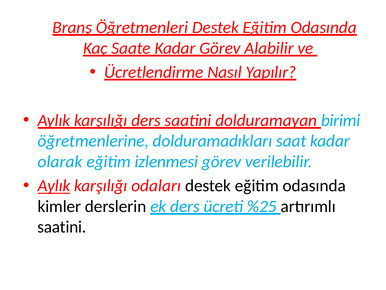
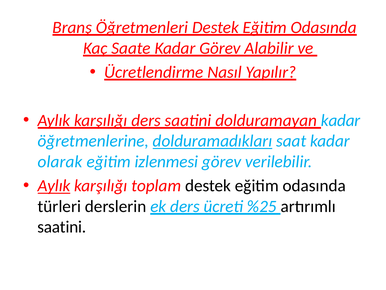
birimi at (341, 120): birimi -> kadar
dolduramadıkları underline: none -> present
odaları: odaları -> toplam
kimler: kimler -> türleri
